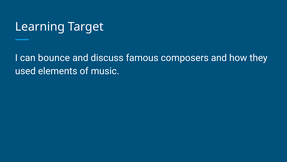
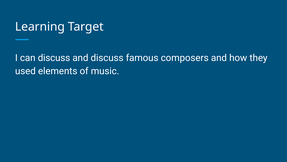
can bounce: bounce -> discuss
